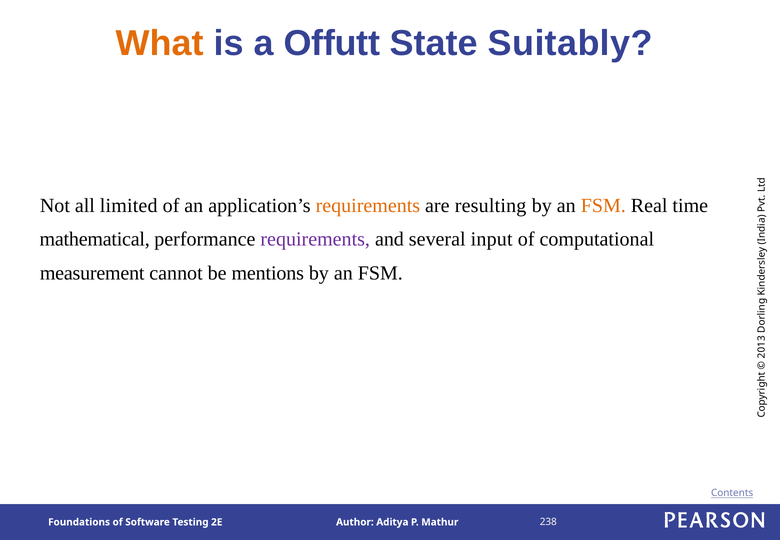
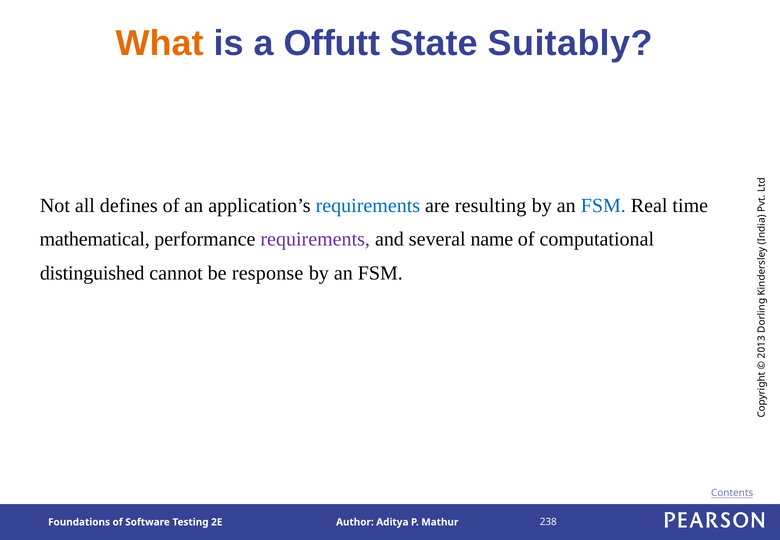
limited: limited -> defines
requirements at (368, 206) colour: orange -> blue
FSM at (603, 206) colour: orange -> blue
input: input -> name
measurement: measurement -> distinguished
mentions: mentions -> response
